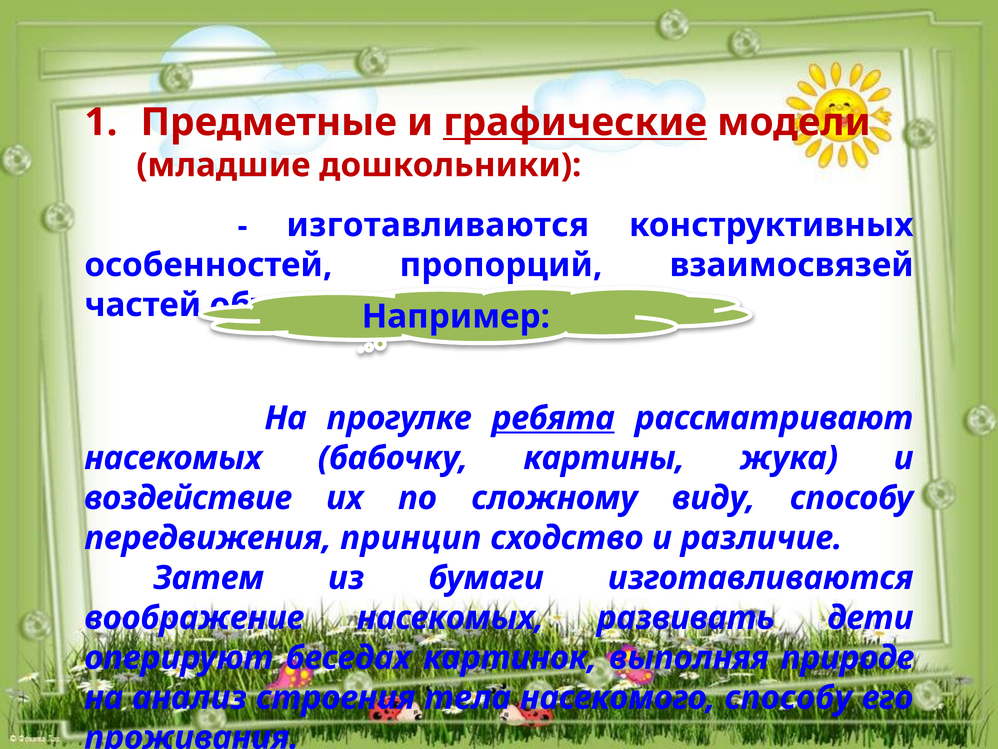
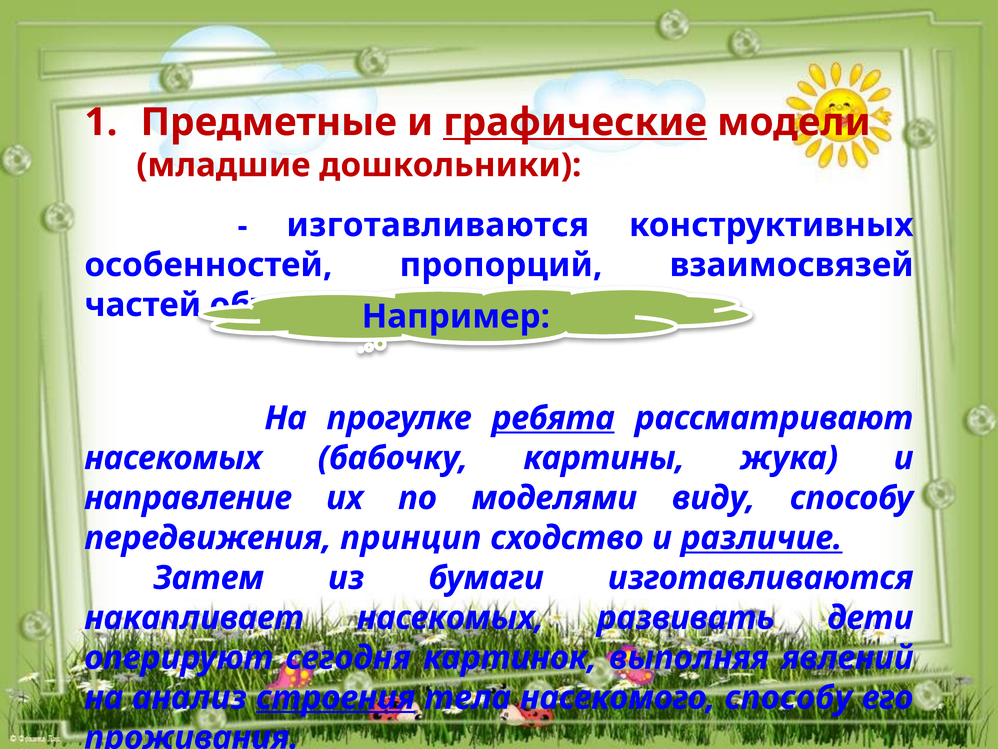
воздействие: воздействие -> направление
сложному: сложному -> моделями
различие underline: none -> present
воображение: воображение -> накапливает
беседах: беседах -> сегодня
природе: природе -> явлений
строения underline: none -> present
